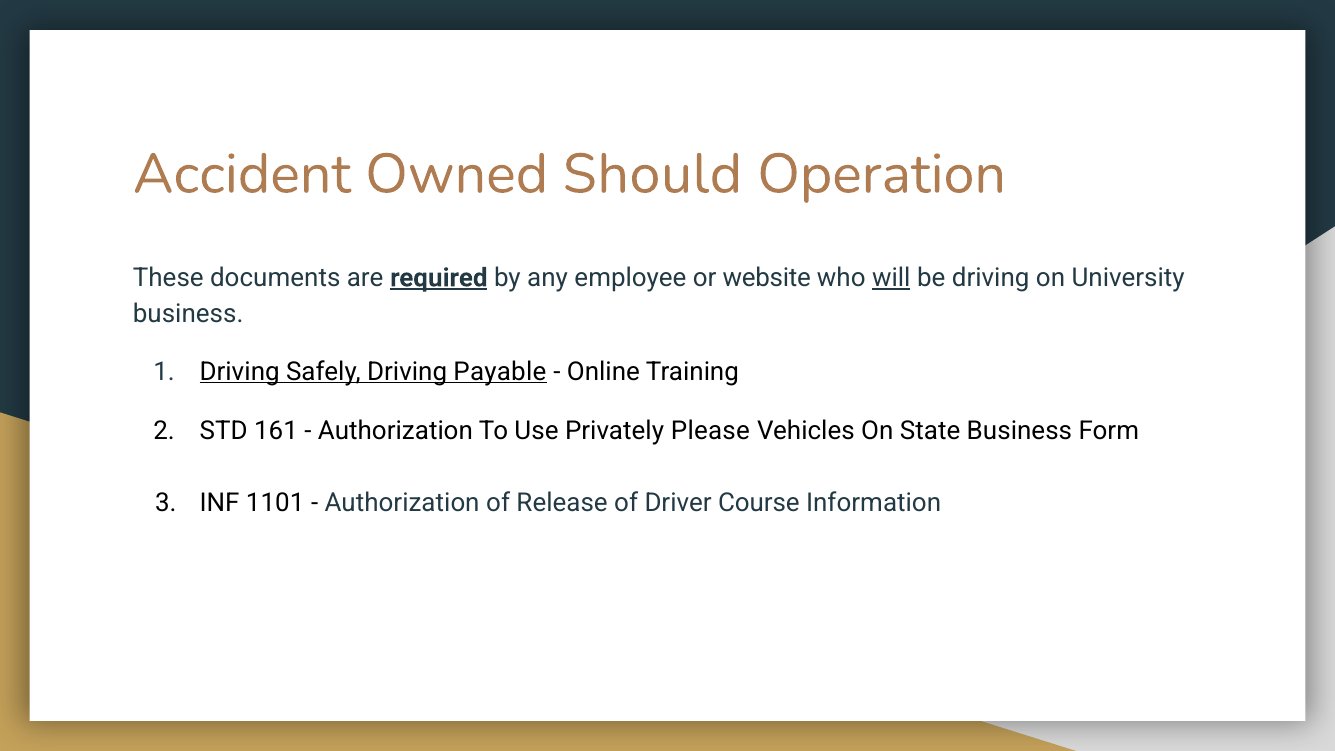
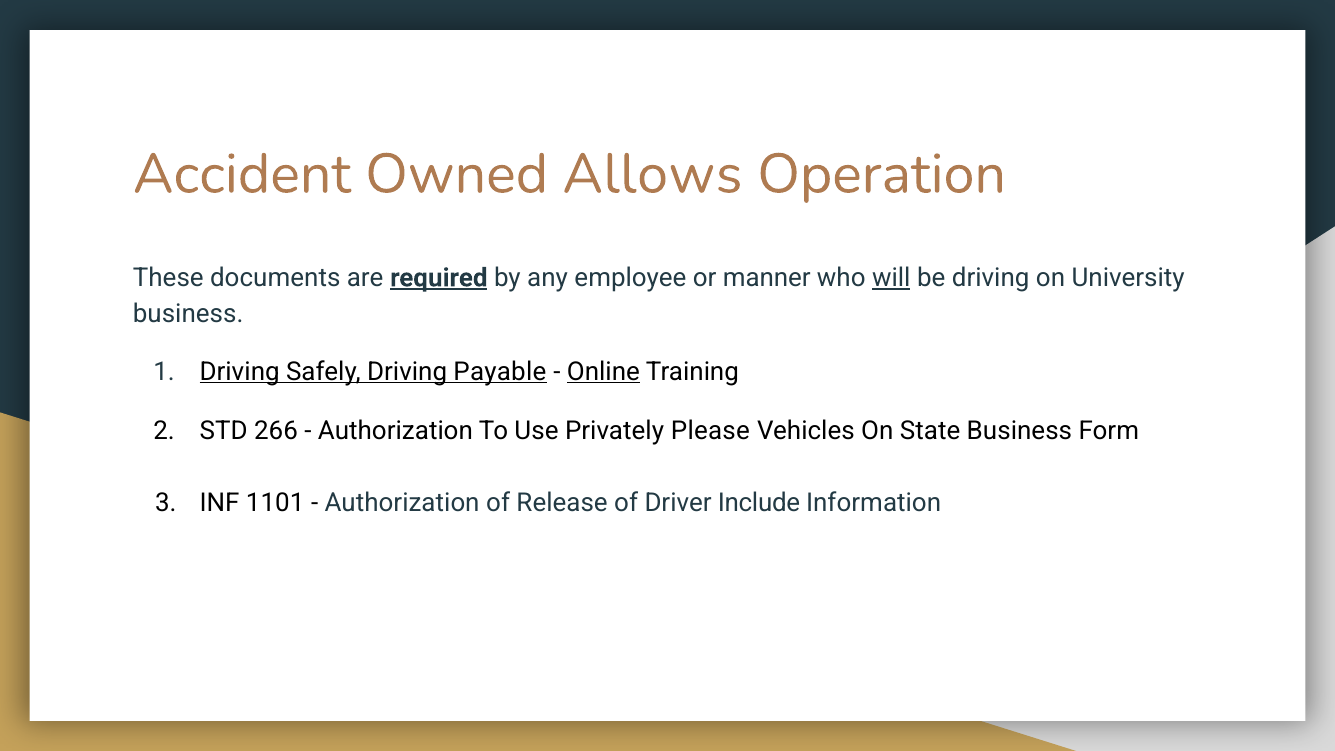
Should: Should -> Allows
website: website -> manner
Online underline: none -> present
161: 161 -> 266
Course: Course -> Include
